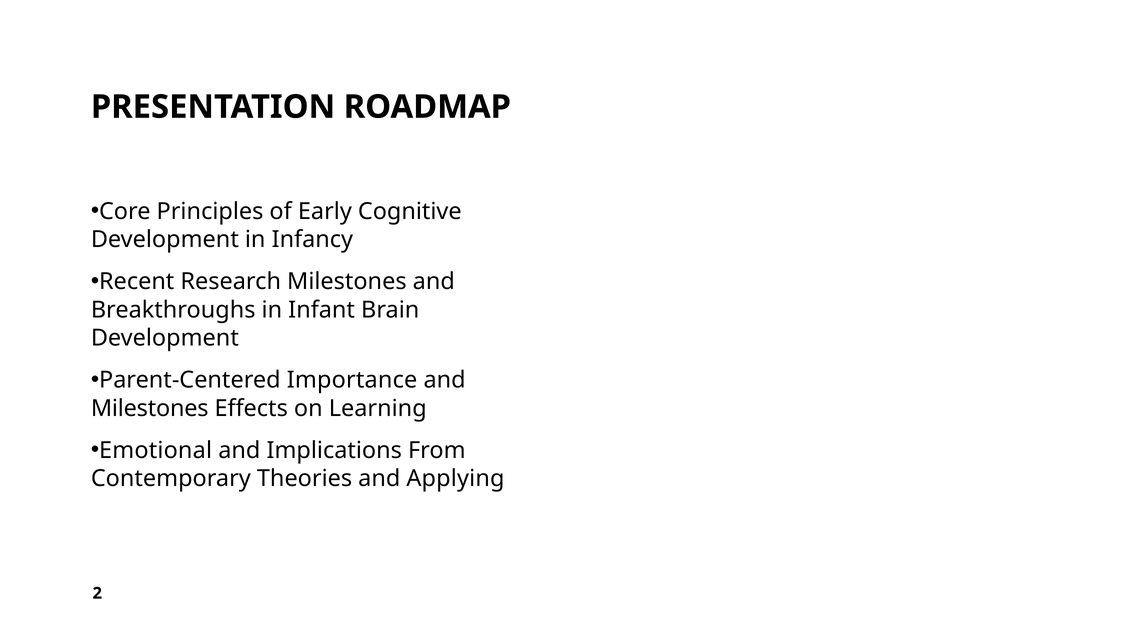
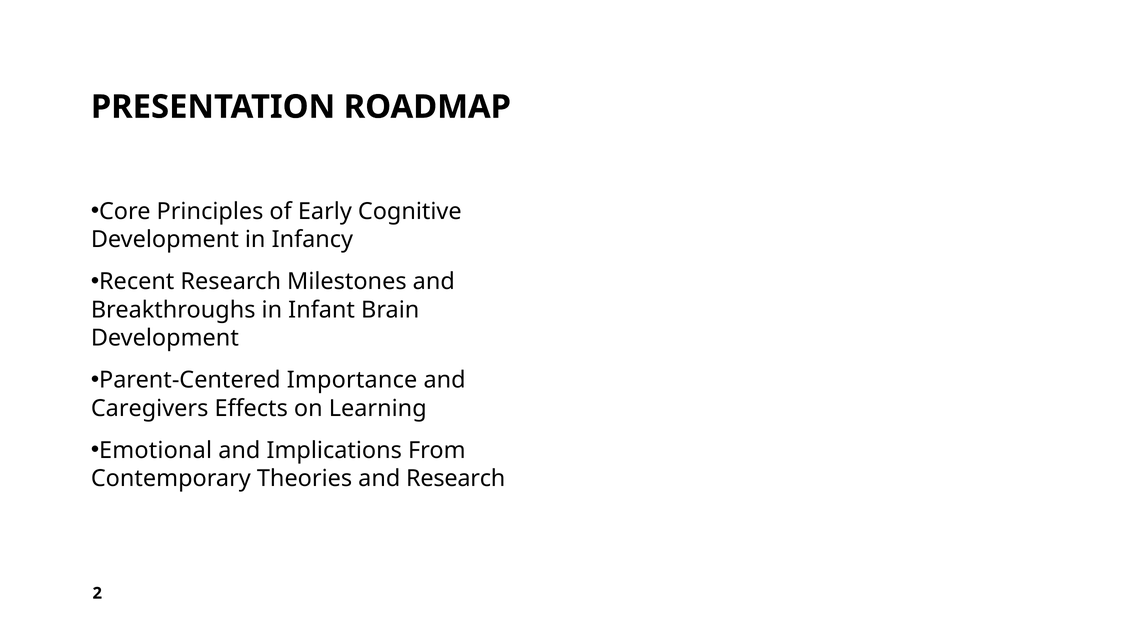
Milestones at (150, 408): Milestones -> Caregivers
and Applying: Applying -> Research
